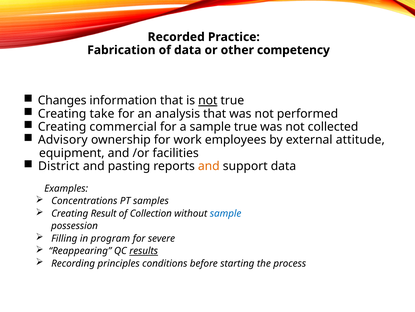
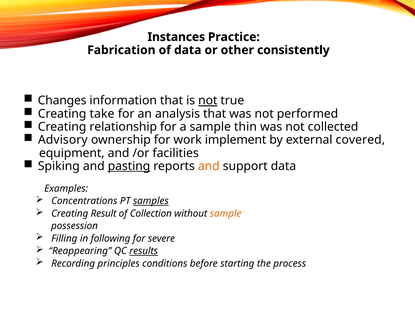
Recorded: Recorded -> Instances
competency: competency -> consistently
commercial: commercial -> relationship
sample true: true -> thin
employees: employees -> implement
attitude: attitude -> covered
District: District -> Spiking
pasting underline: none -> present
samples underline: none -> present
sample at (226, 213) colour: blue -> orange
program: program -> following
